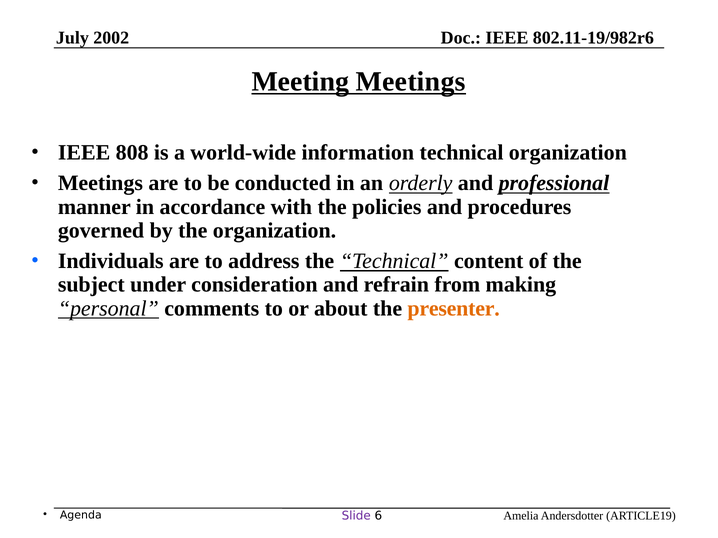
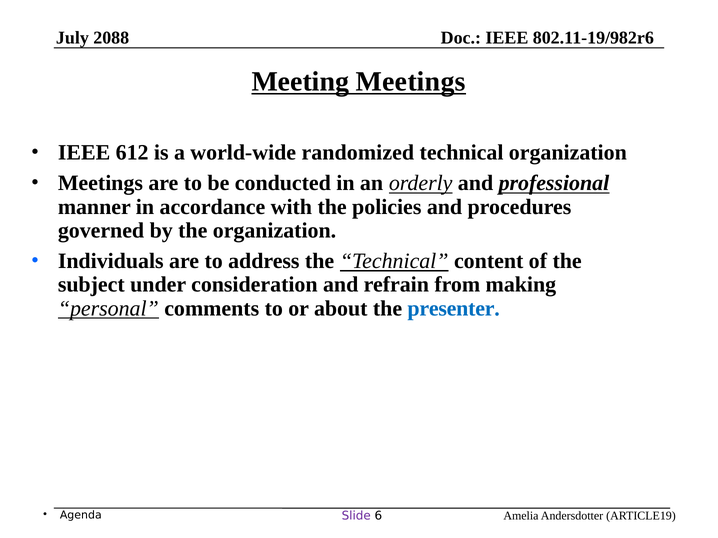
2002: 2002 -> 2088
808: 808 -> 612
information: information -> randomized
presenter colour: orange -> blue
